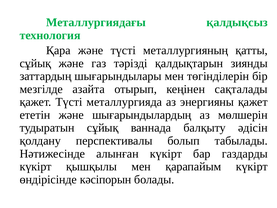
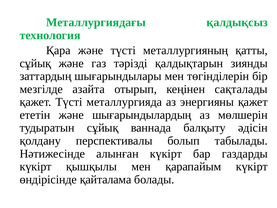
кәсіпорын: кәсіпорын -> қайталама
